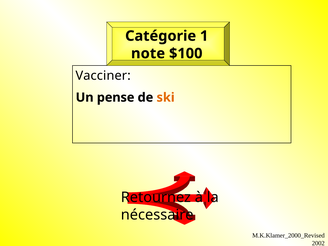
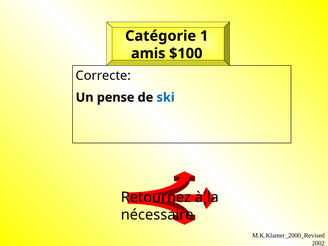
note: note -> amis
Vacciner: Vacciner -> Correcte
ski colour: orange -> blue
